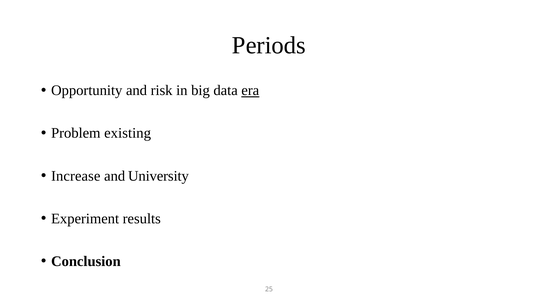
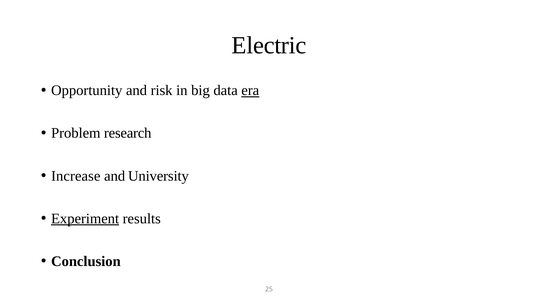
Periods: Periods -> Electric
existing: existing -> research
Experiment underline: none -> present
